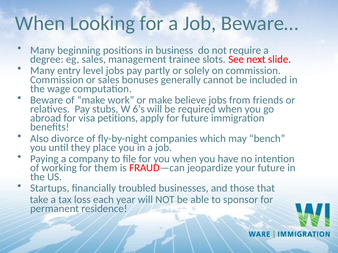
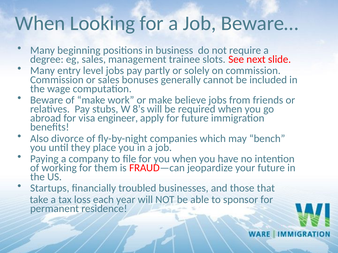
6’s: 6’s -> 8’s
petitions: petitions -> engineer
